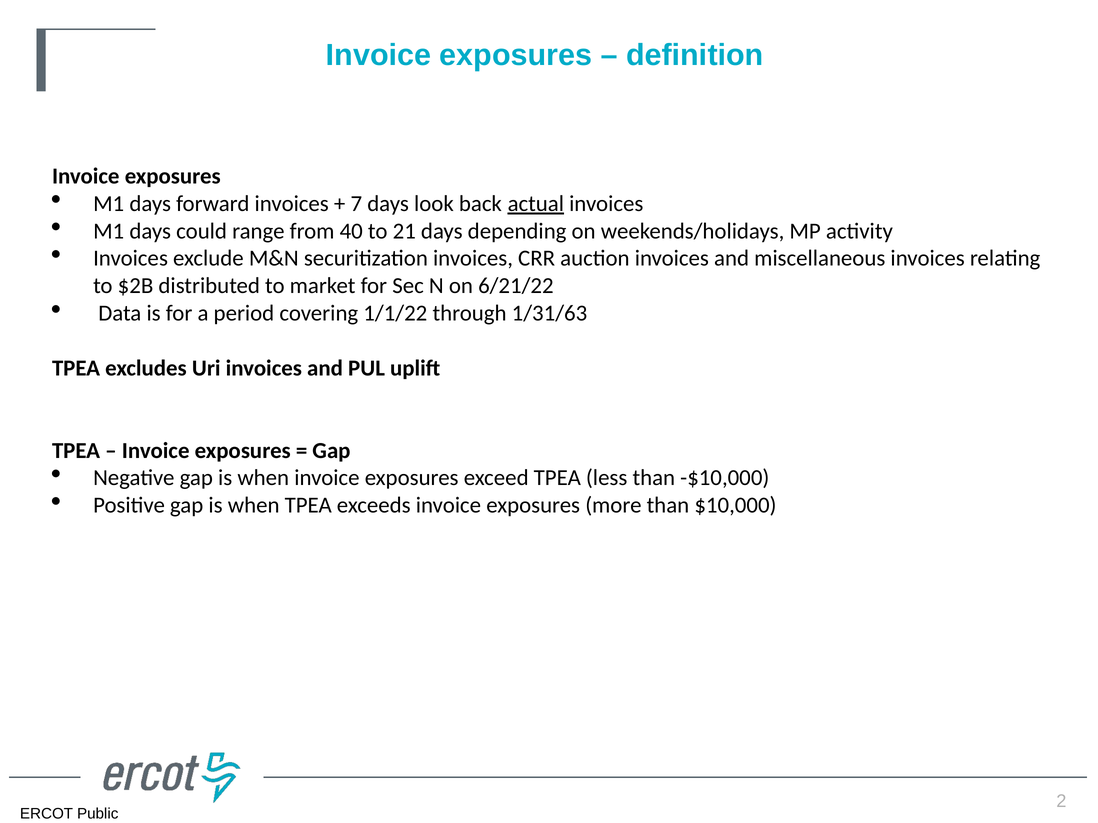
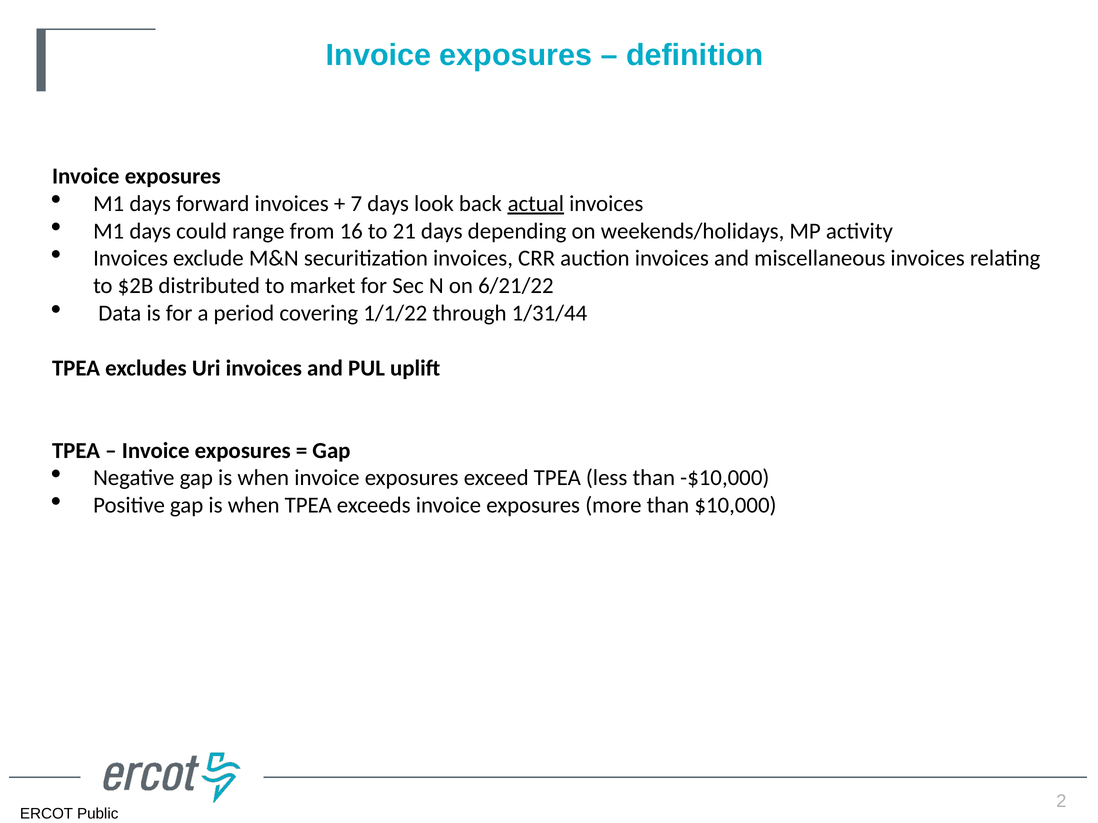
40: 40 -> 16
1/31/63: 1/31/63 -> 1/31/44
